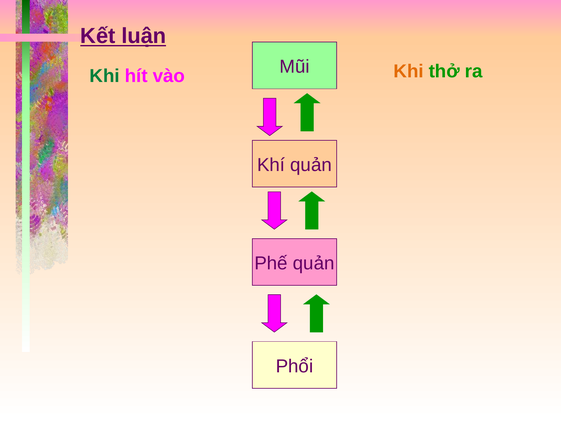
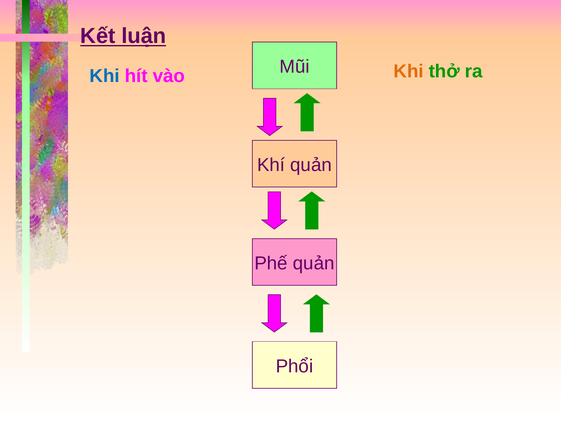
Khi at (105, 76) colour: green -> blue
